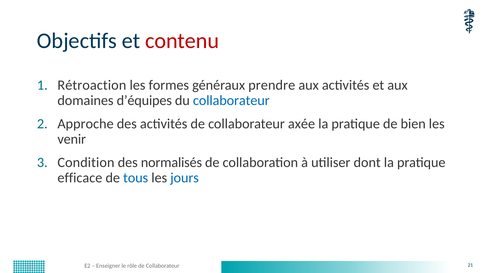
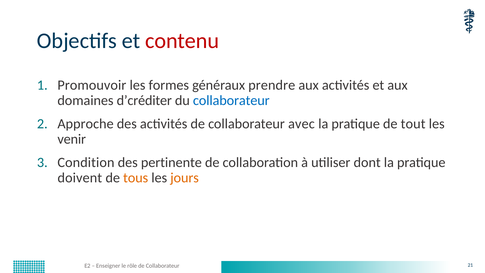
Rétroaction: Rétroaction -> Promouvoir
d’équipes: d’équipes -> d’créditer
axée: axée -> avec
bien: bien -> tout
normalisés: normalisés -> pertinente
efficace: efficace -> doivent
tous colour: blue -> orange
jours colour: blue -> orange
